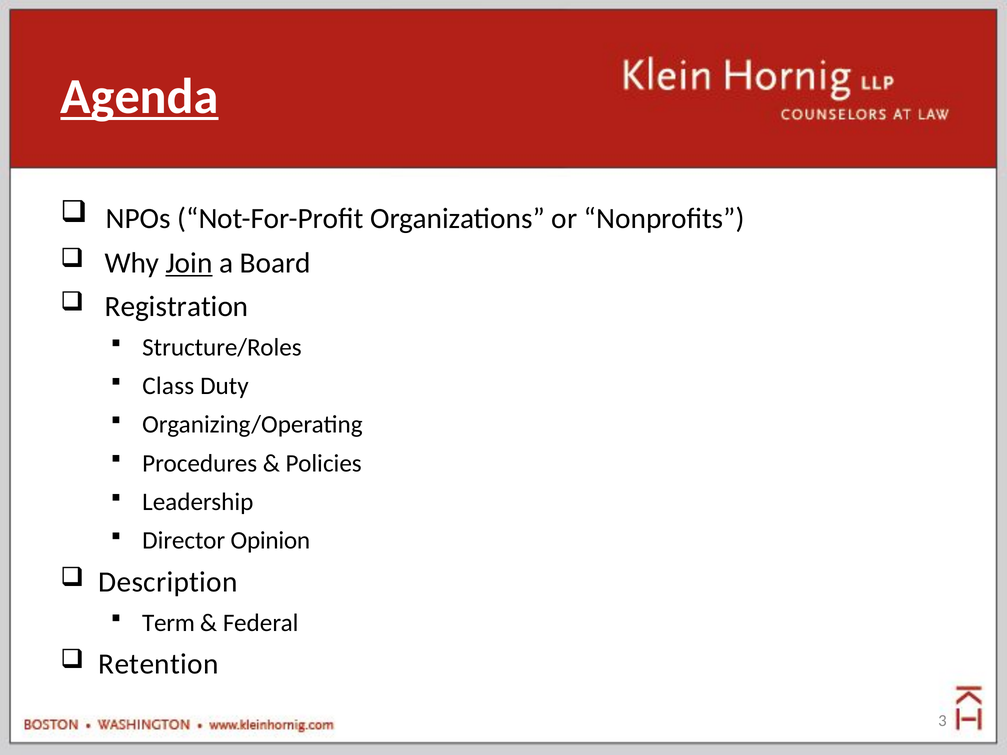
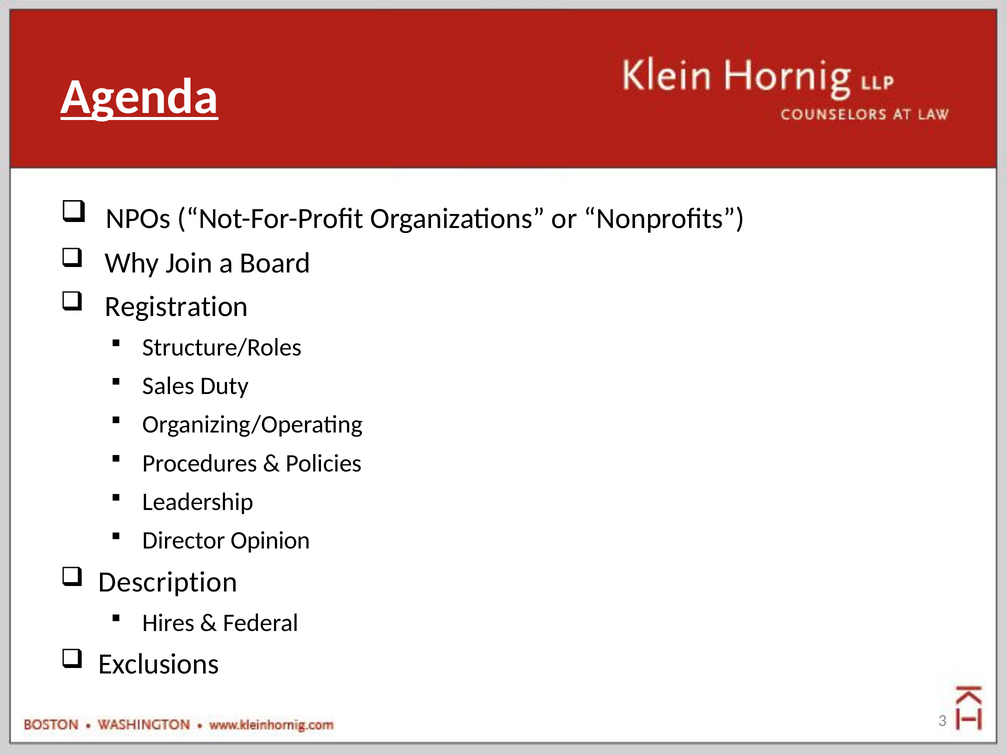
Join underline: present -> none
Class: Class -> Sales
Term: Term -> Hires
Retention: Retention -> Exclusions
